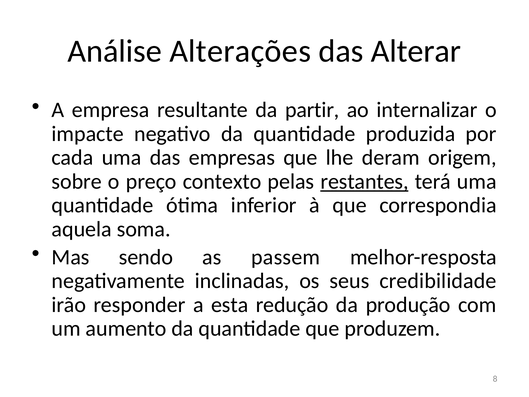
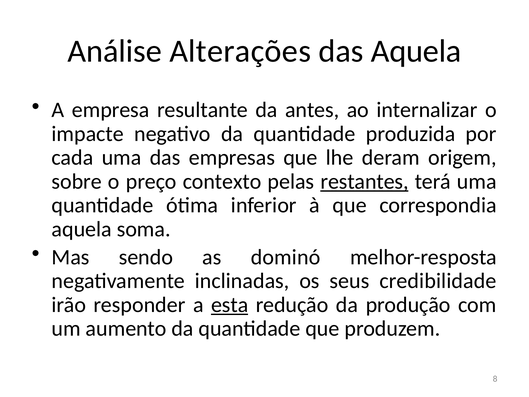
das Alterar: Alterar -> Aquela
partir: partir -> antes
passem: passem -> dominó
esta underline: none -> present
